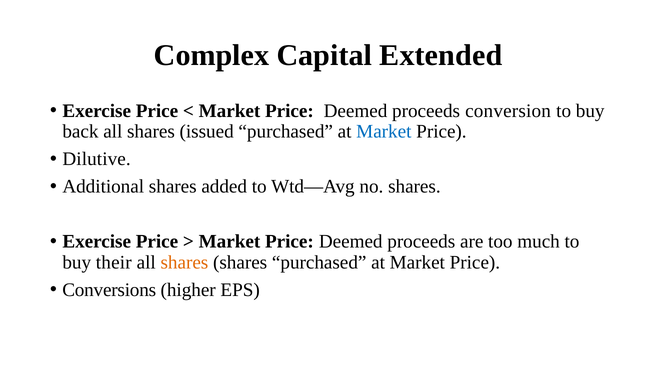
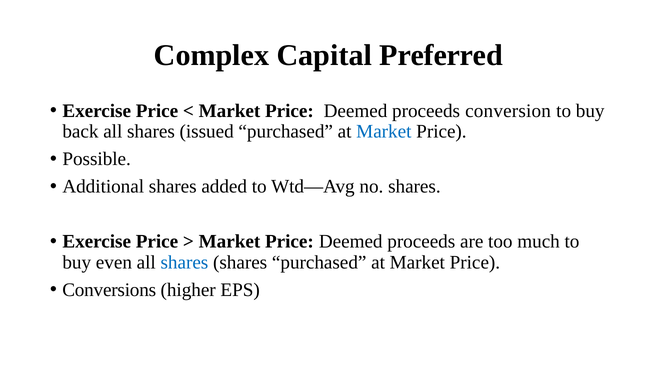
Extended: Extended -> Preferred
Dilutive: Dilutive -> Possible
their: their -> even
shares at (184, 263) colour: orange -> blue
